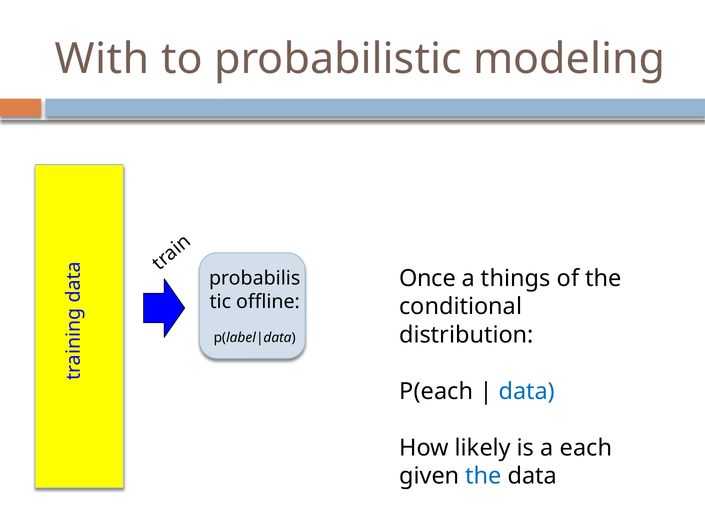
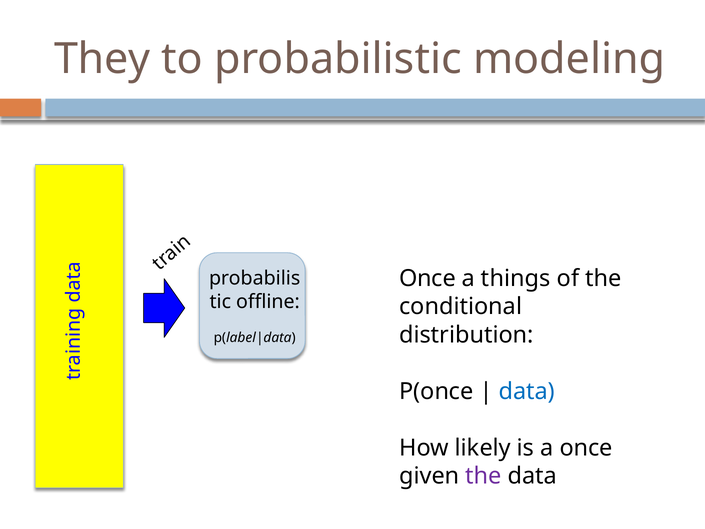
With: With -> They
P(each: P(each -> P(once
a each: each -> once
the at (484, 476) colour: blue -> purple
